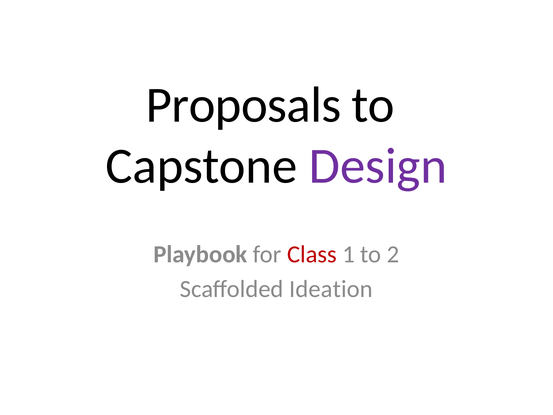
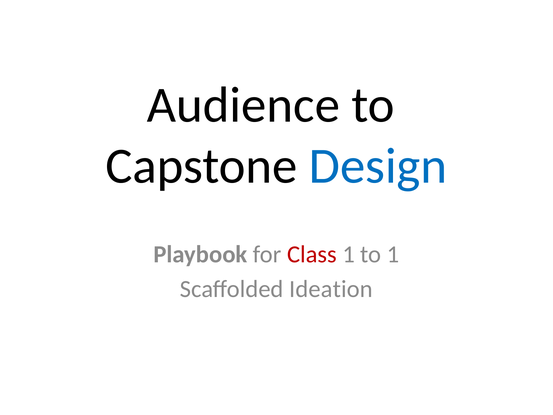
Proposals: Proposals -> Audience
Design colour: purple -> blue
to 2: 2 -> 1
